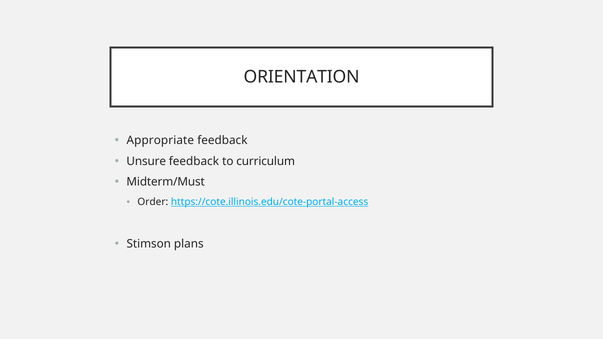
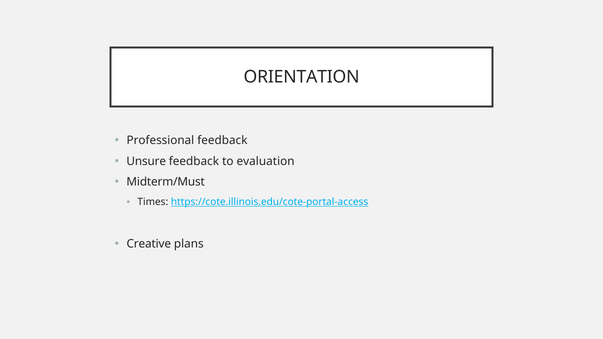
Appropriate: Appropriate -> Professional
curriculum: curriculum -> evaluation
Order: Order -> Times
Stimson: Stimson -> Creative
